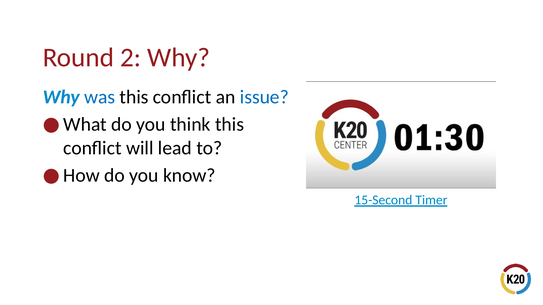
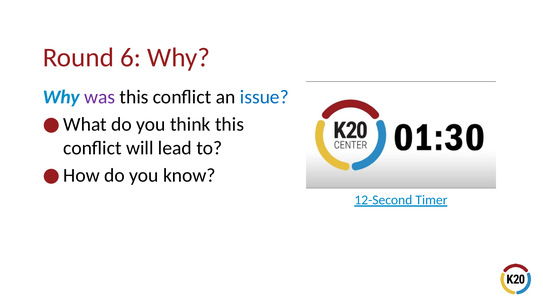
2: 2 -> 6
was colour: blue -> purple
15-Second: 15-Second -> 12-Second
